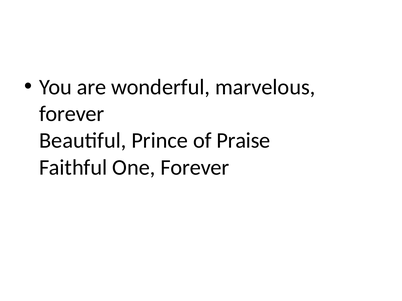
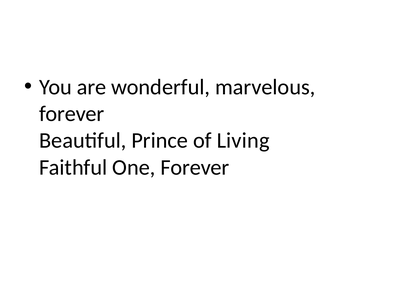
Praise: Praise -> Living
